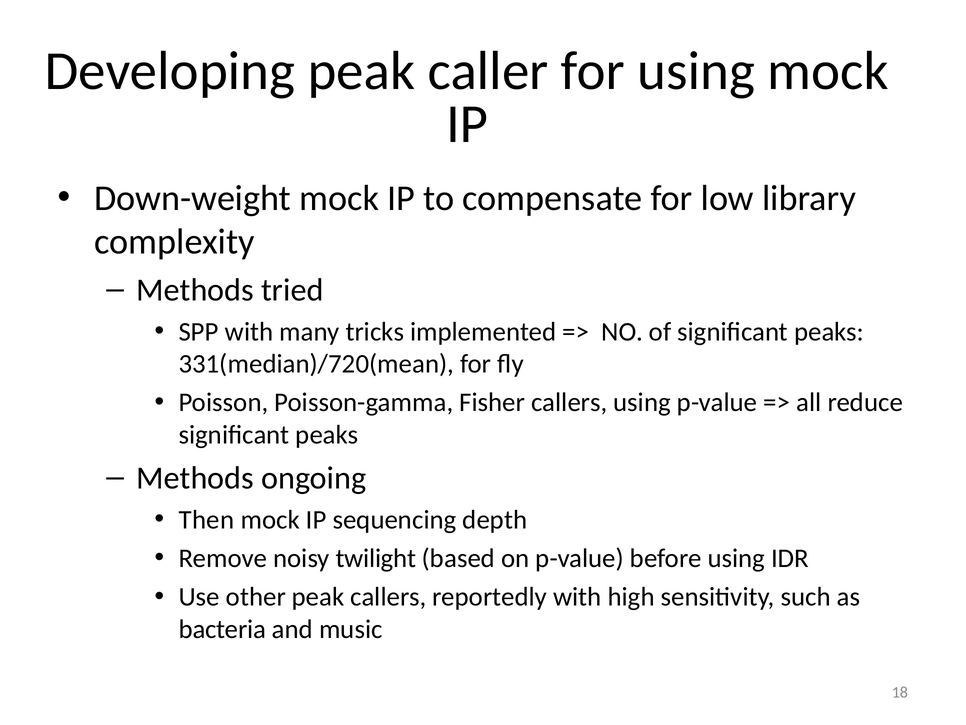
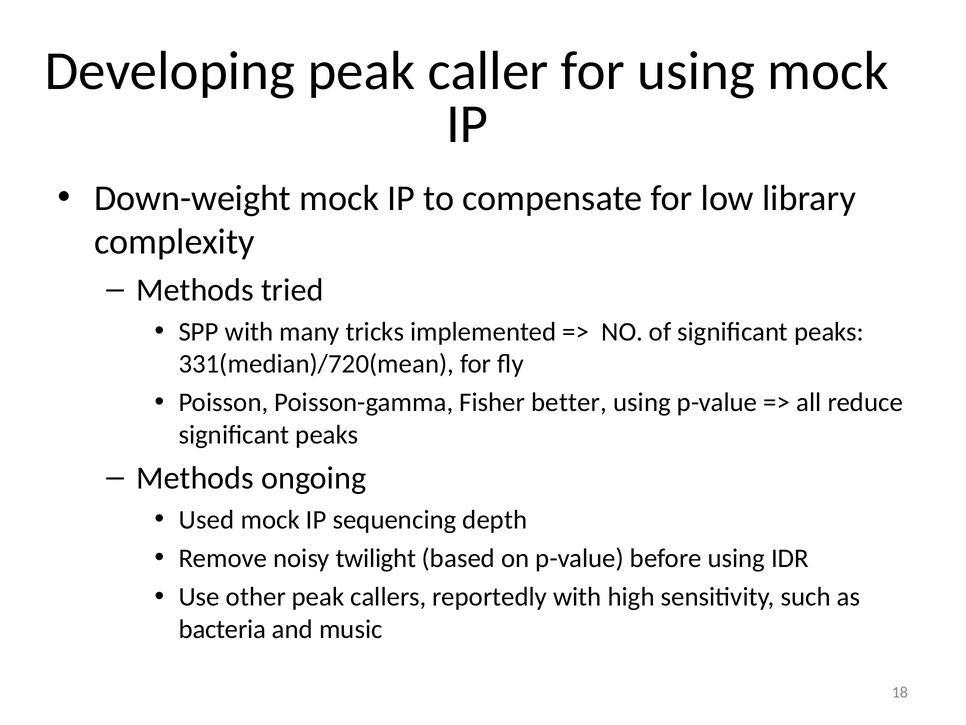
Fisher callers: callers -> better
Then: Then -> Used
